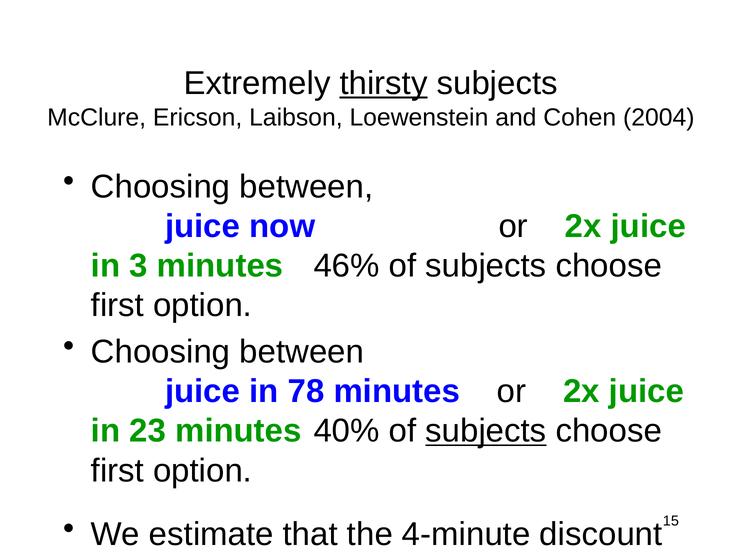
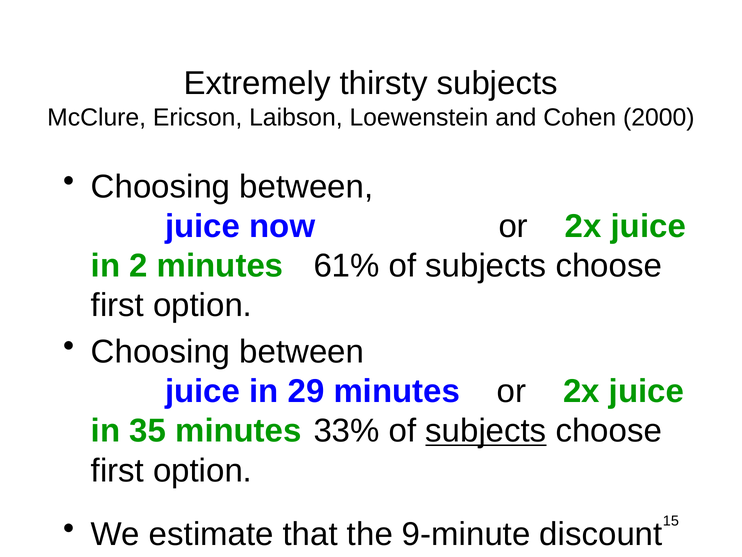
thirsty underline: present -> none
2004: 2004 -> 2000
3: 3 -> 2
46%: 46% -> 61%
78: 78 -> 29
23: 23 -> 35
40%: 40% -> 33%
4-minute: 4-minute -> 9-minute
